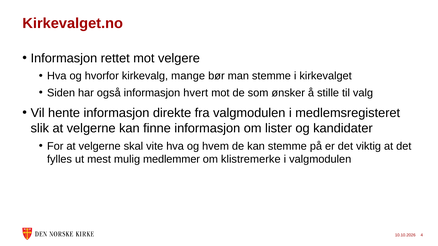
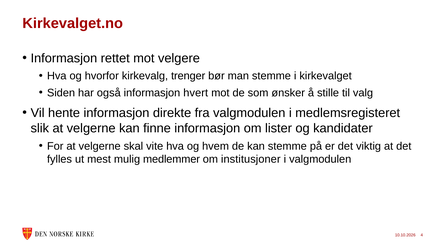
mange: mange -> trenger
klistremerke: klistremerke -> institusjoner
